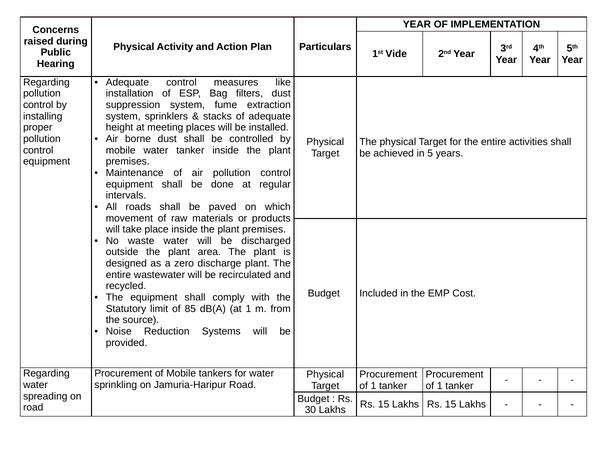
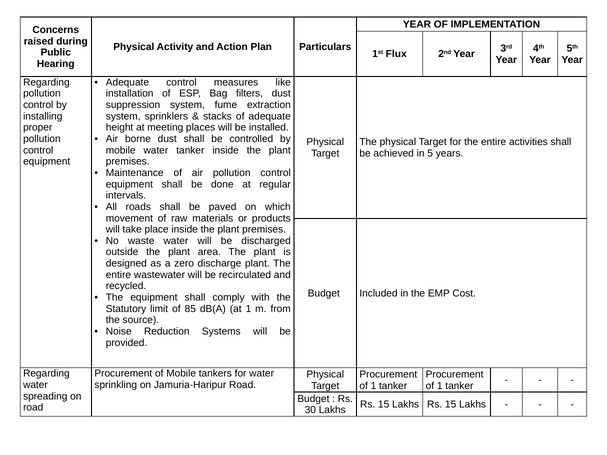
Vide: Vide -> Flux
